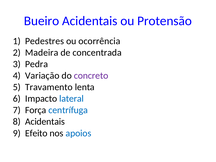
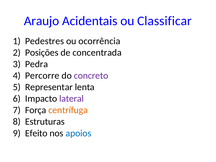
Bueiro: Bueiro -> Araujo
Protensão: Protensão -> Classificar
Madeira: Madeira -> Posições
Variação: Variação -> Percorre
Travamento: Travamento -> Representar
lateral colour: blue -> purple
centrífuga colour: blue -> orange
Acidentais at (45, 122): Acidentais -> Estruturas
